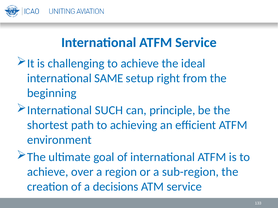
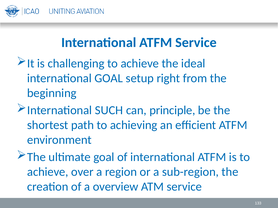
international SAME: SAME -> GOAL
decisions: decisions -> overview
